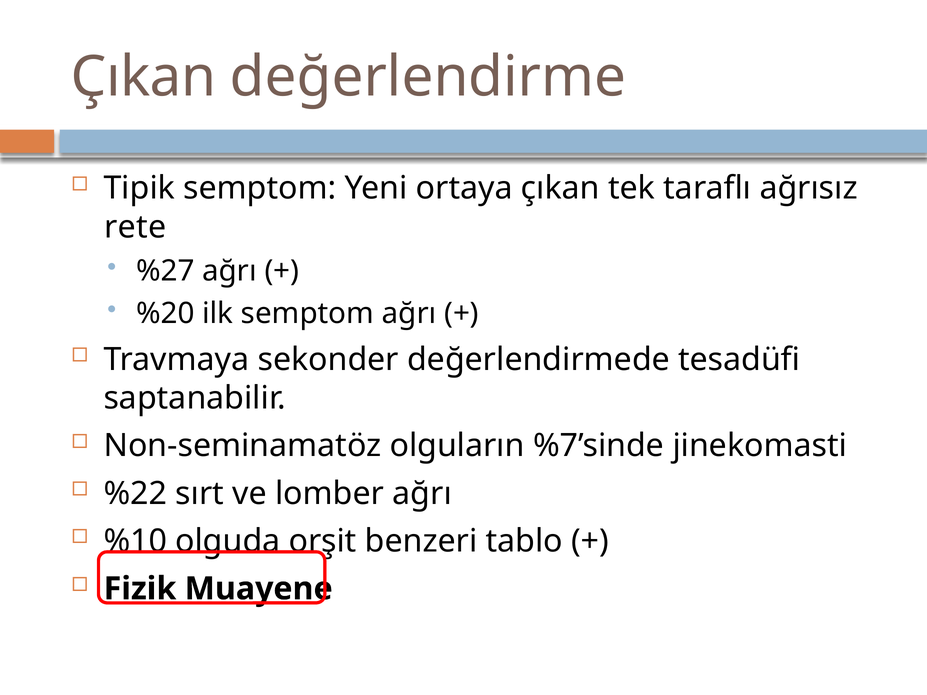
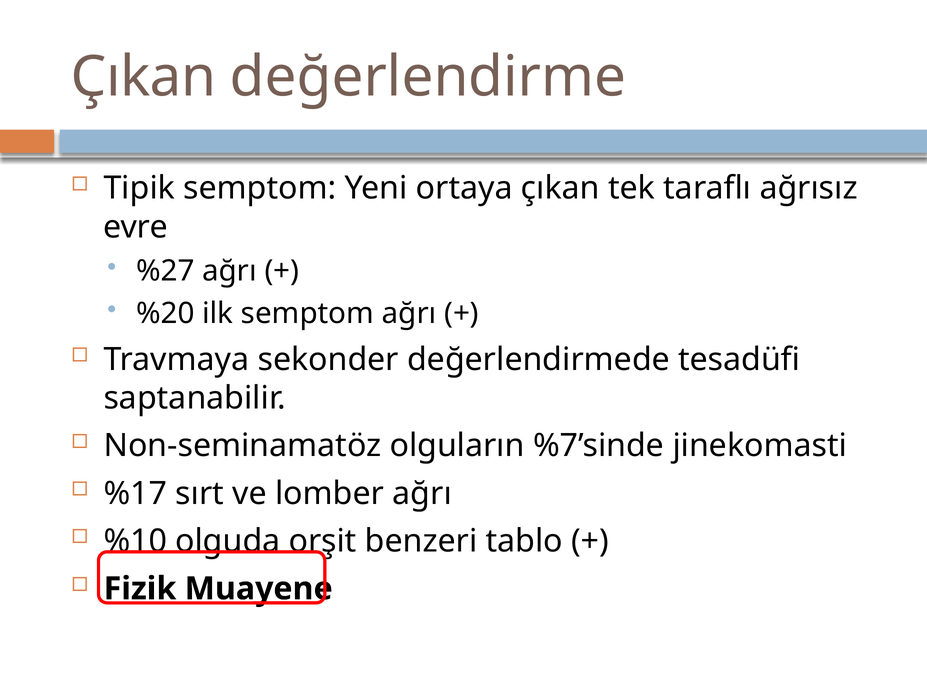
rete: rete -> evre
%22: %22 -> %17
